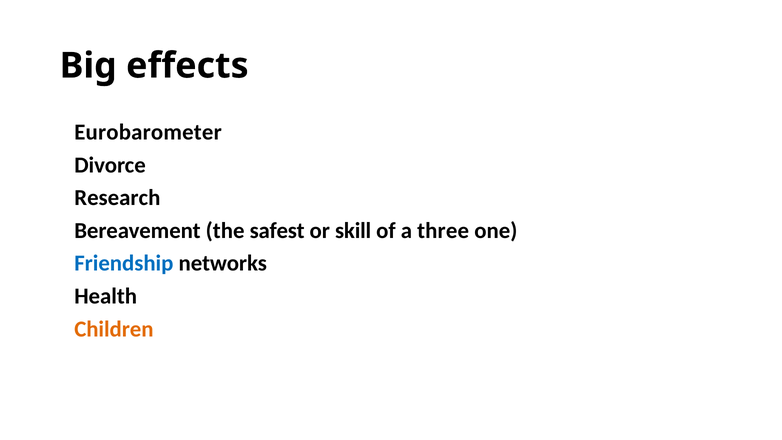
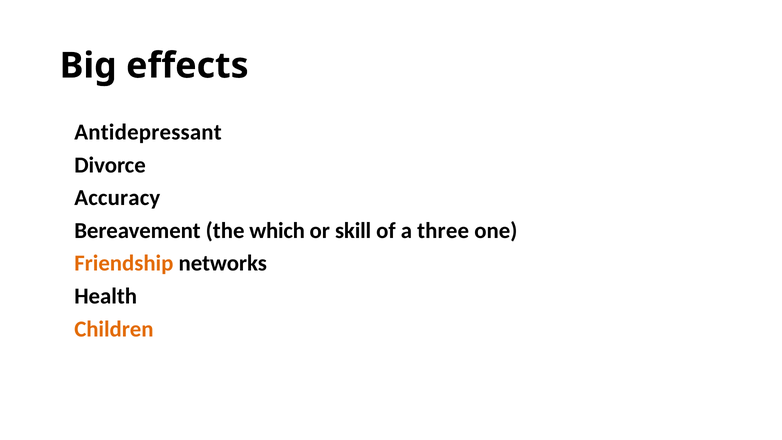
Eurobarometer: Eurobarometer -> Antidepressant
Research: Research -> Accuracy
safest: safest -> which
Friendship colour: blue -> orange
